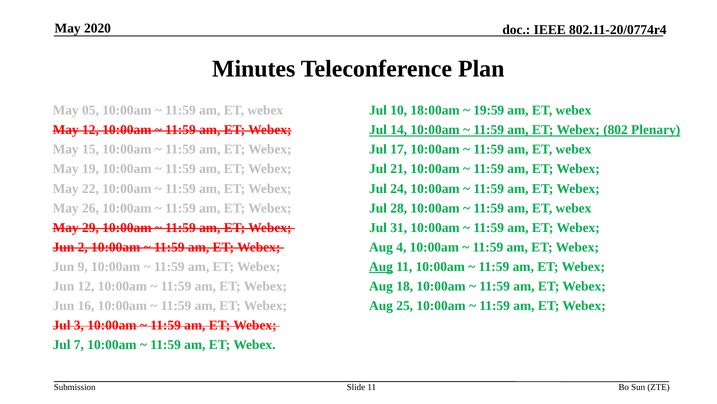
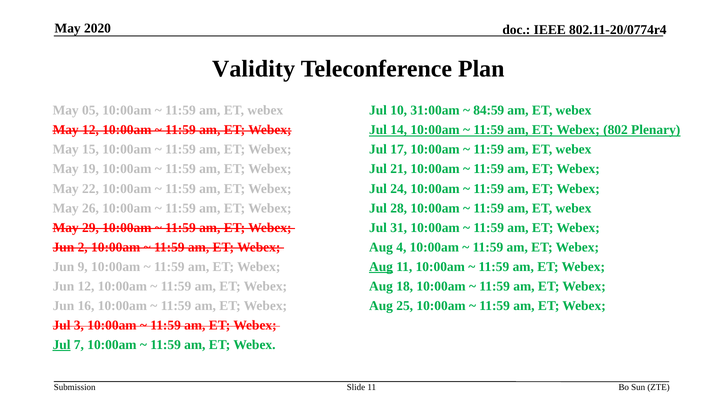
Minutes: Minutes -> Validity
18:00am: 18:00am -> 31:00am
19:59: 19:59 -> 84:59
Jul at (62, 344) underline: none -> present
